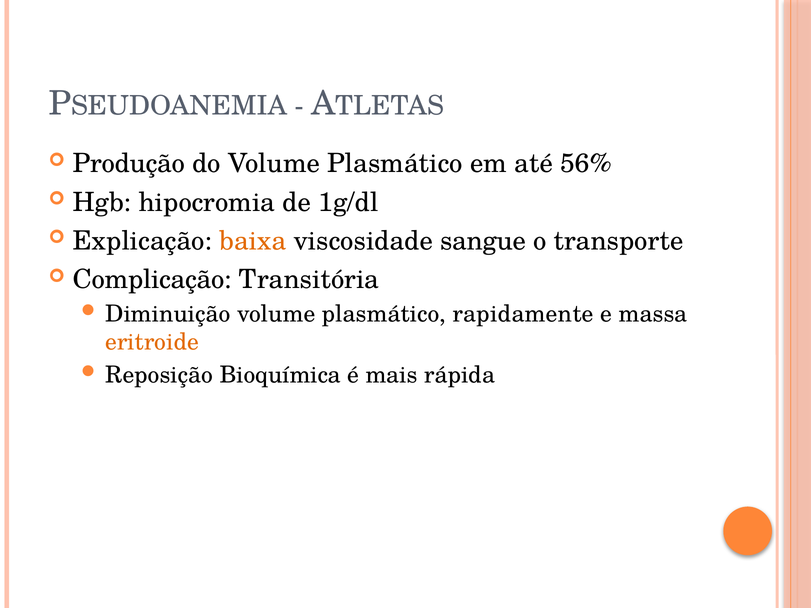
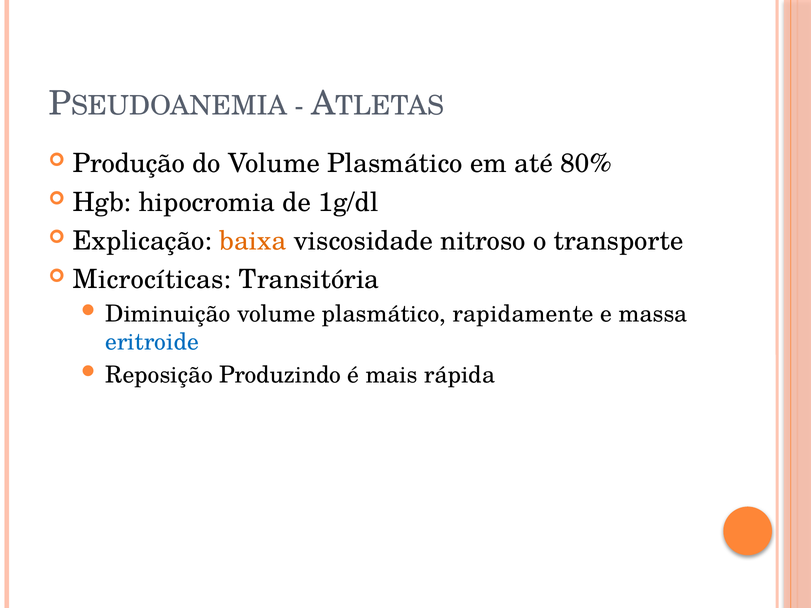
56%: 56% -> 80%
sangue: sangue -> nitroso
Complicação: Complicação -> Microcíticas
eritroide colour: orange -> blue
Bioquímica: Bioquímica -> Produzindo
